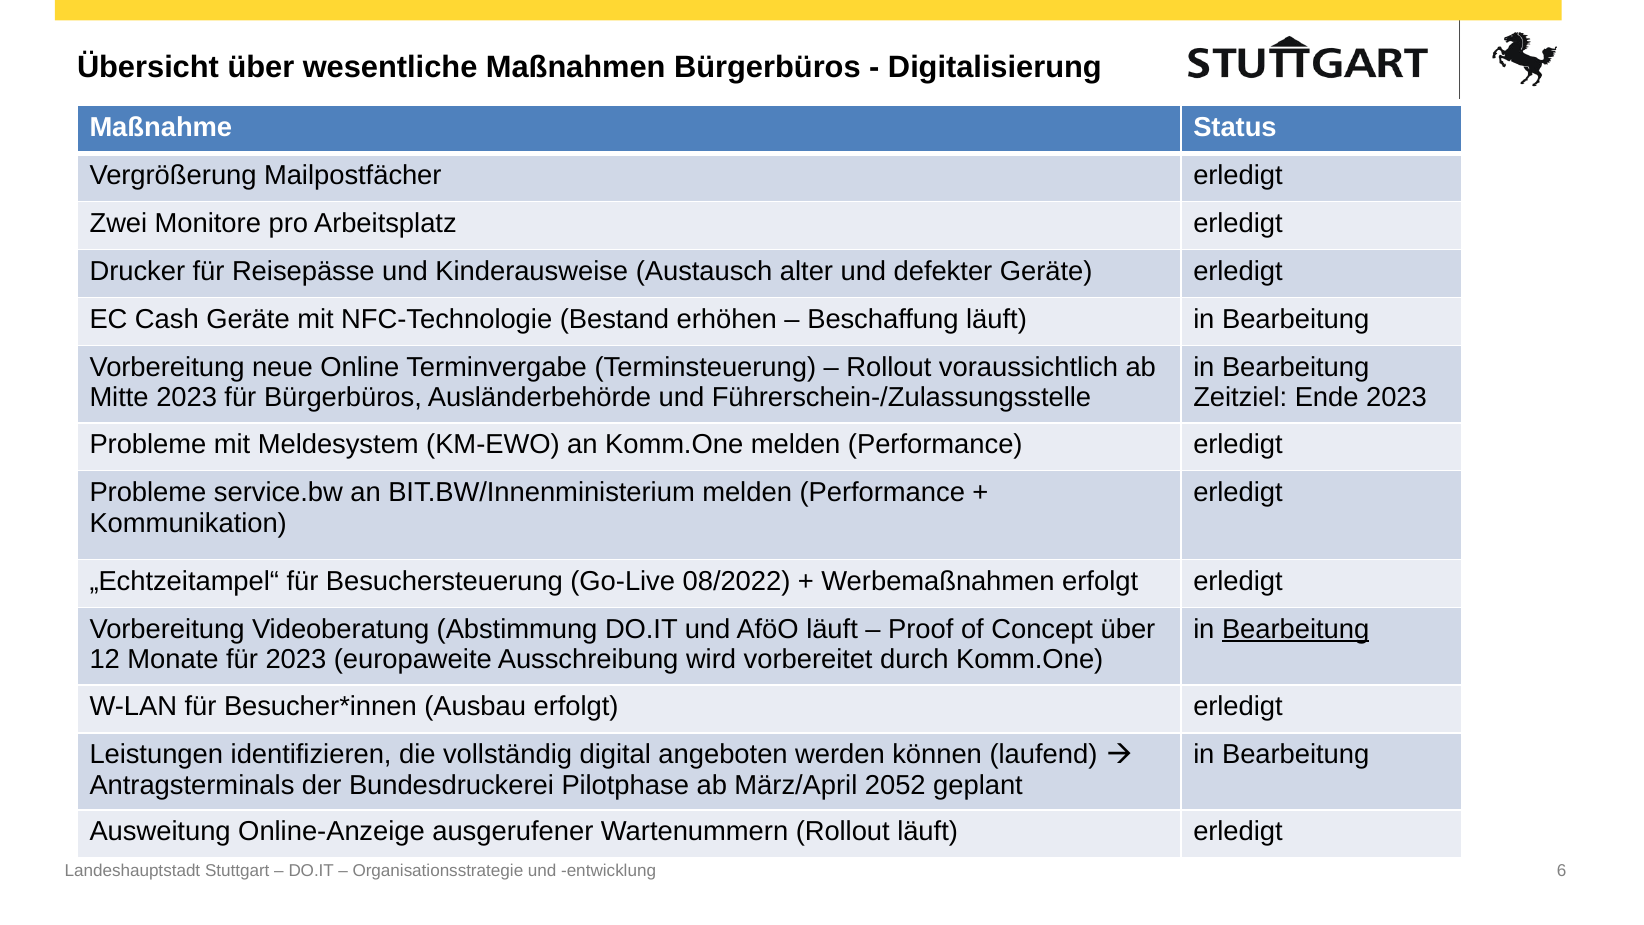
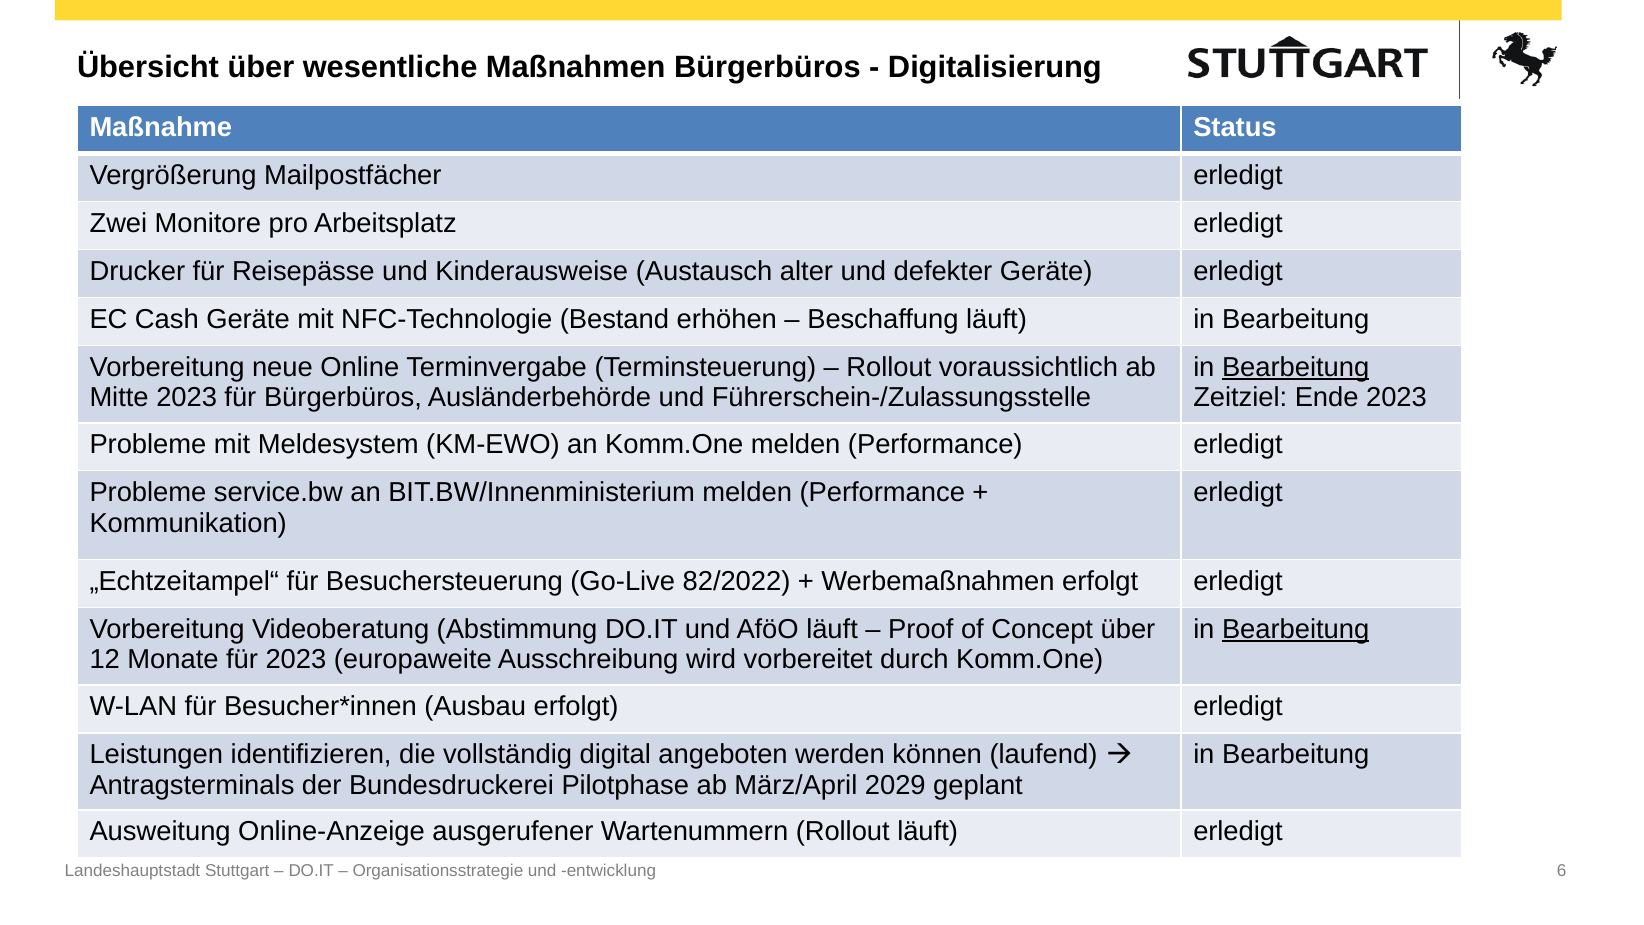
Bearbeitung at (1296, 367) underline: none -> present
08/2022: 08/2022 -> 82/2022
2052: 2052 -> 2029
